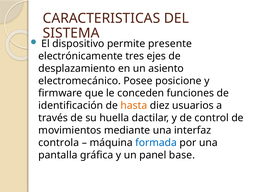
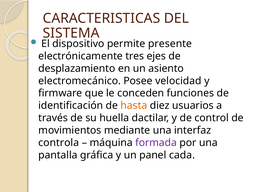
posicione: posicione -> velocidad
formada colour: blue -> purple
base: base -> cada
